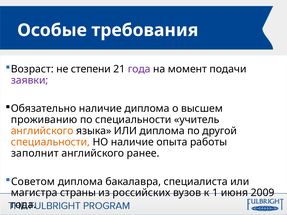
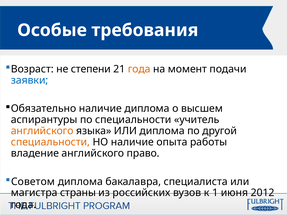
года at (139, 69) colour: purple -> orange
заявки colour: purple -> blue
проживанию: проживанию -> аспирантуры
заполнит: заполнит -> владение
ранее: ранее -> право
2009: 2009 -> 2012
